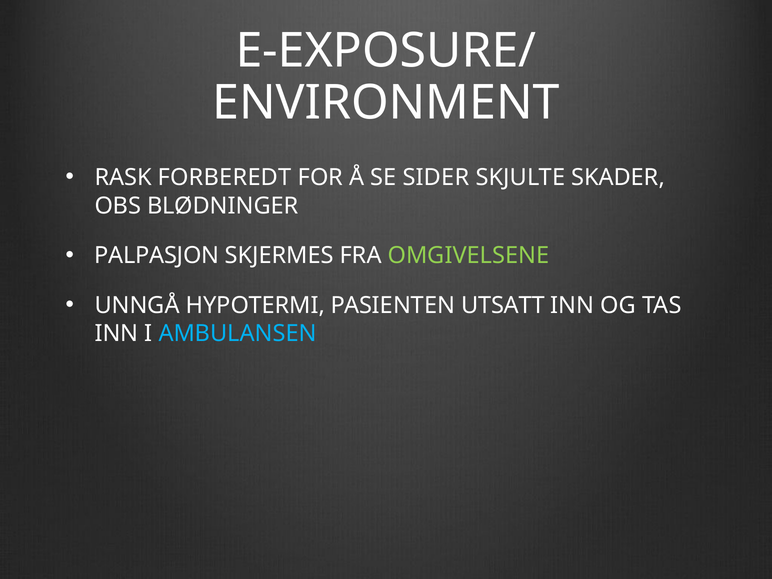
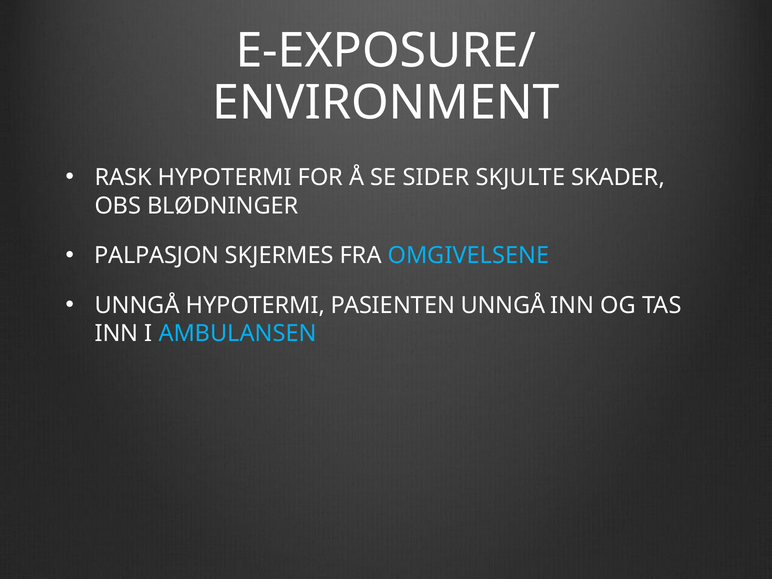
RASK FORBEREDT: FORBEREDT -> HYPOTERMI
OMGIVELSENE colour: light green -> light blue
PASIENTEN UTSATT: UTSATT -> UNNGÅ
